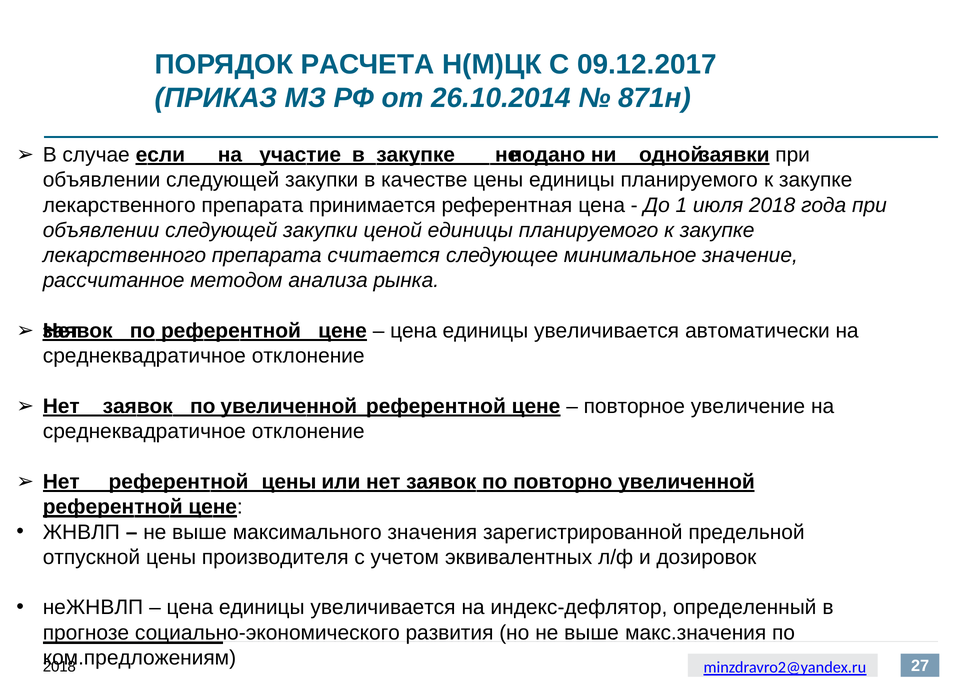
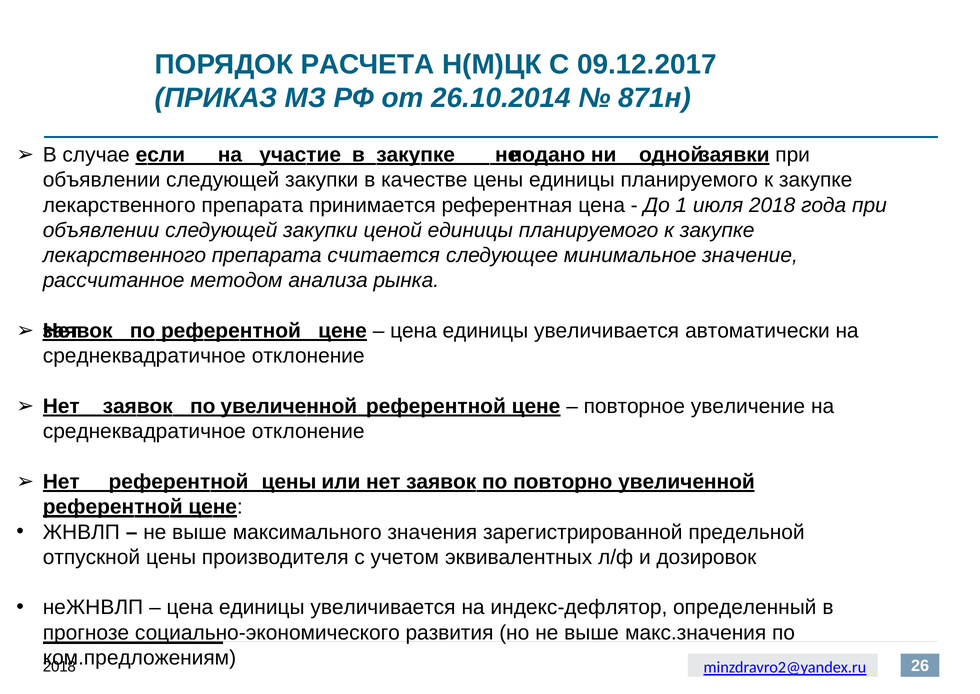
27: 27 -> 26
